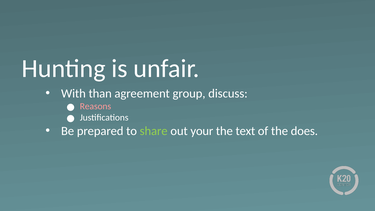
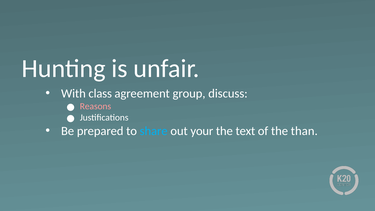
than: than -> class
share colour: light green -> light blue
does: does -> than
